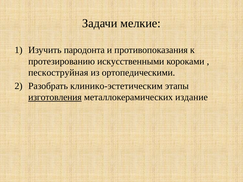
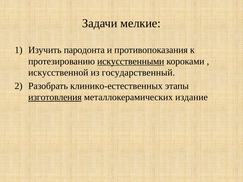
искусственными underline: none -> present
пескоструйная: пескоструйная -> искусственной
ортопедическими: ортопедическими -> государственный
клинико-эстетическим: клинико-эстетическим -> клинико-естественных
